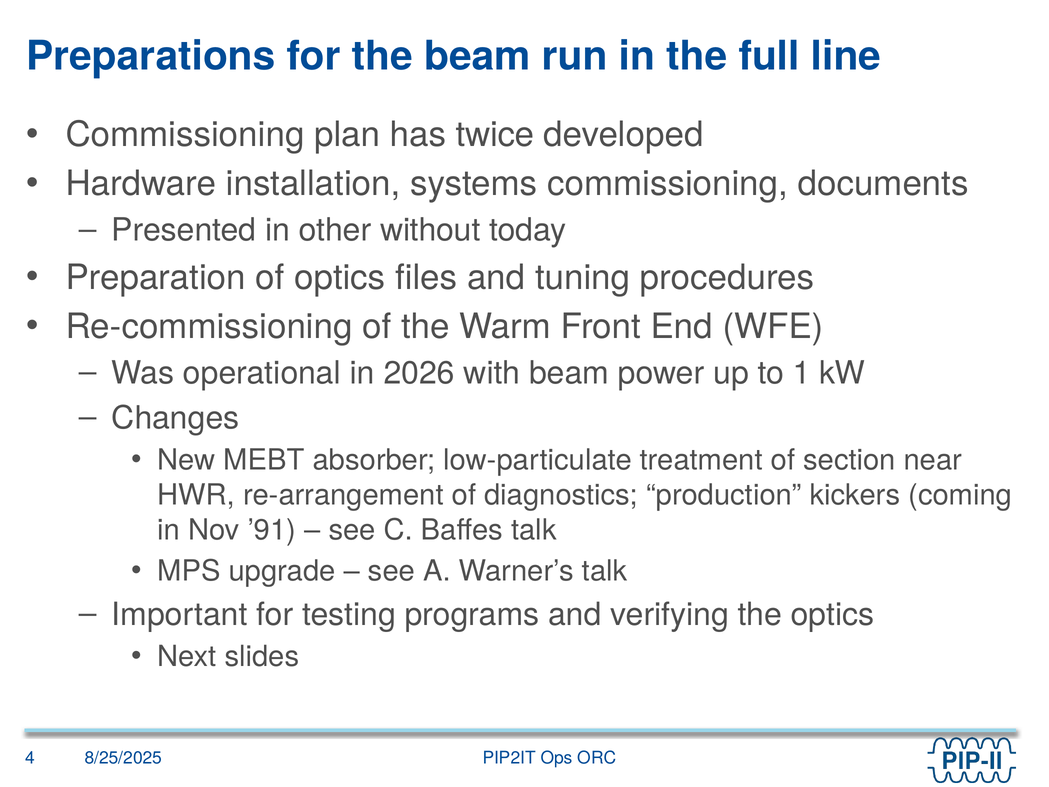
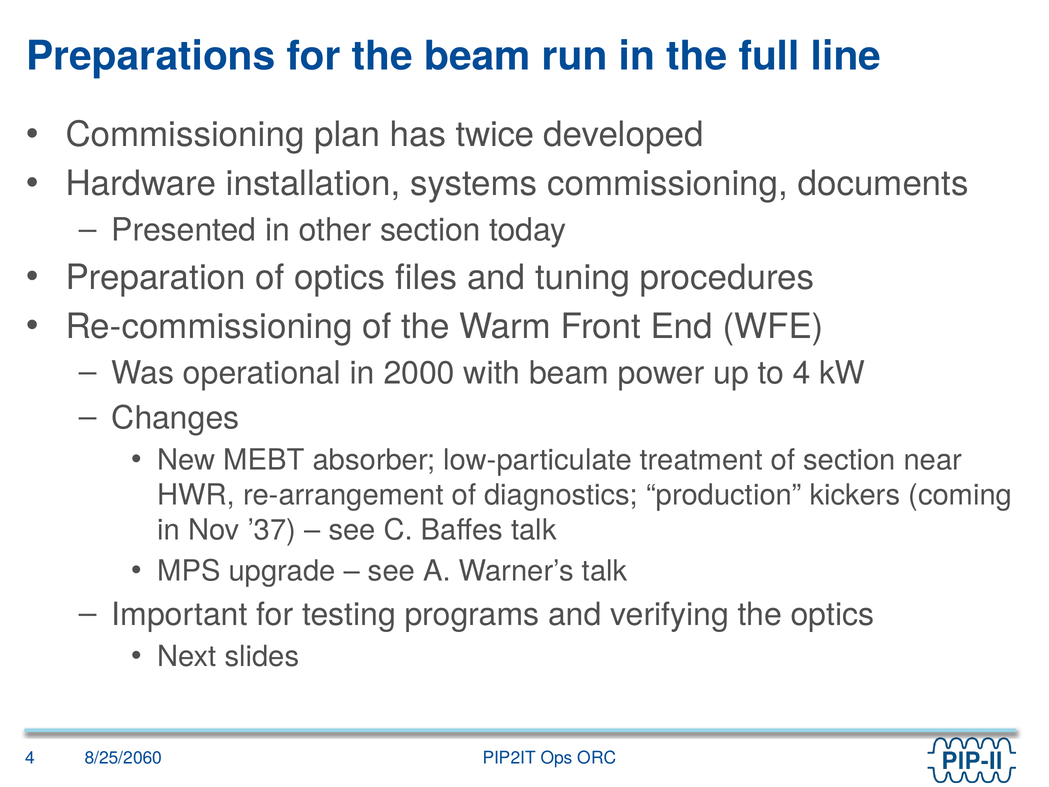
other without: without -> section
2026: 2026 -> 2000
to 1: 1 -> 4
’91: ’91 -> ’37
8/25/2025: 8/25/2025 -> 8/25/2060
